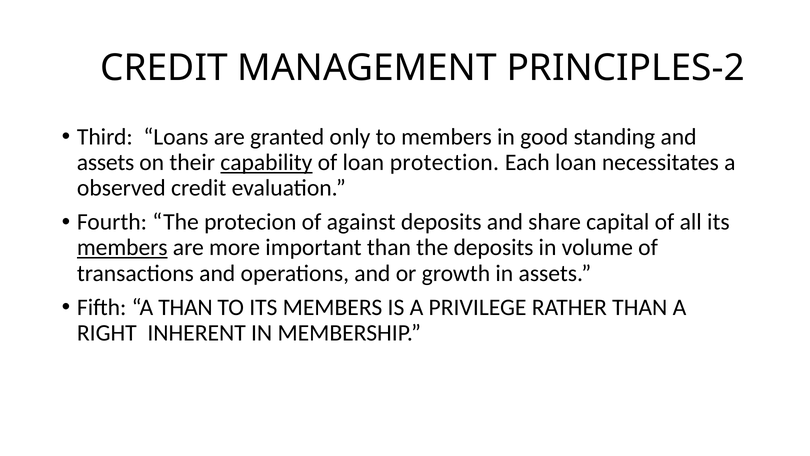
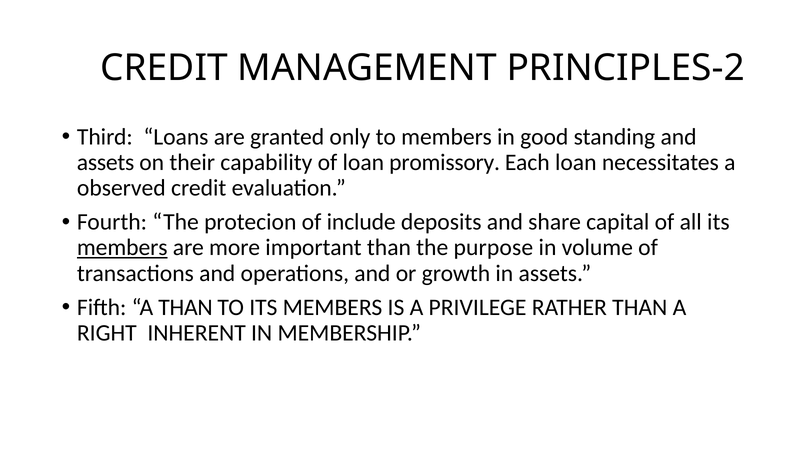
capability underline: present -> none
protection: protection -> promissory
against: against -> include
the deposits: deposits -> purpose
